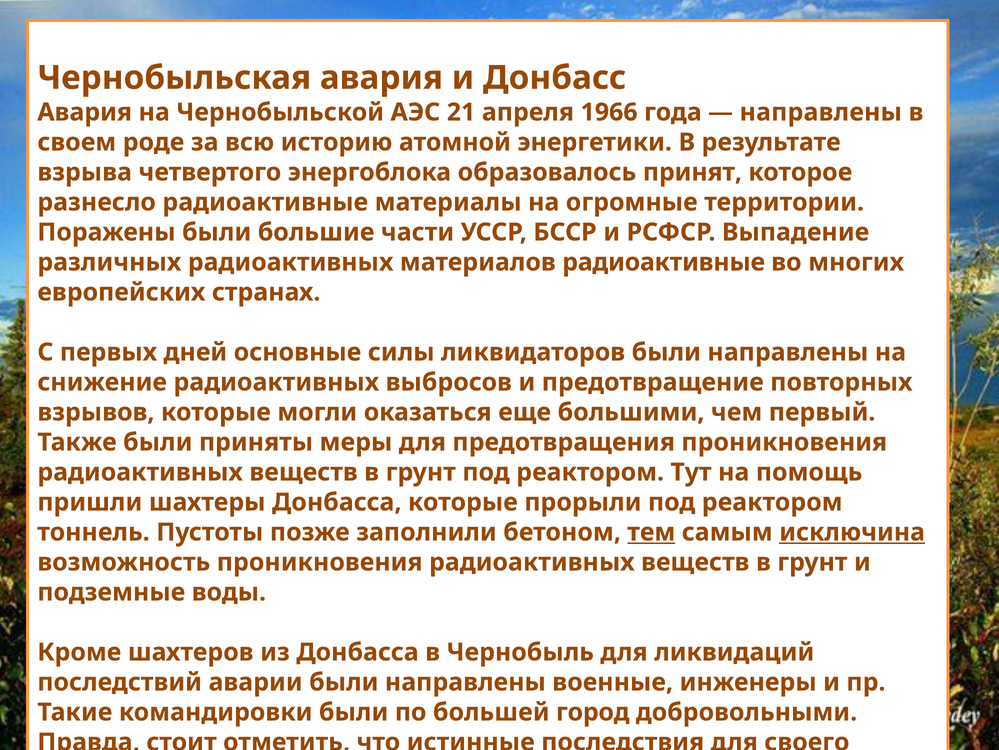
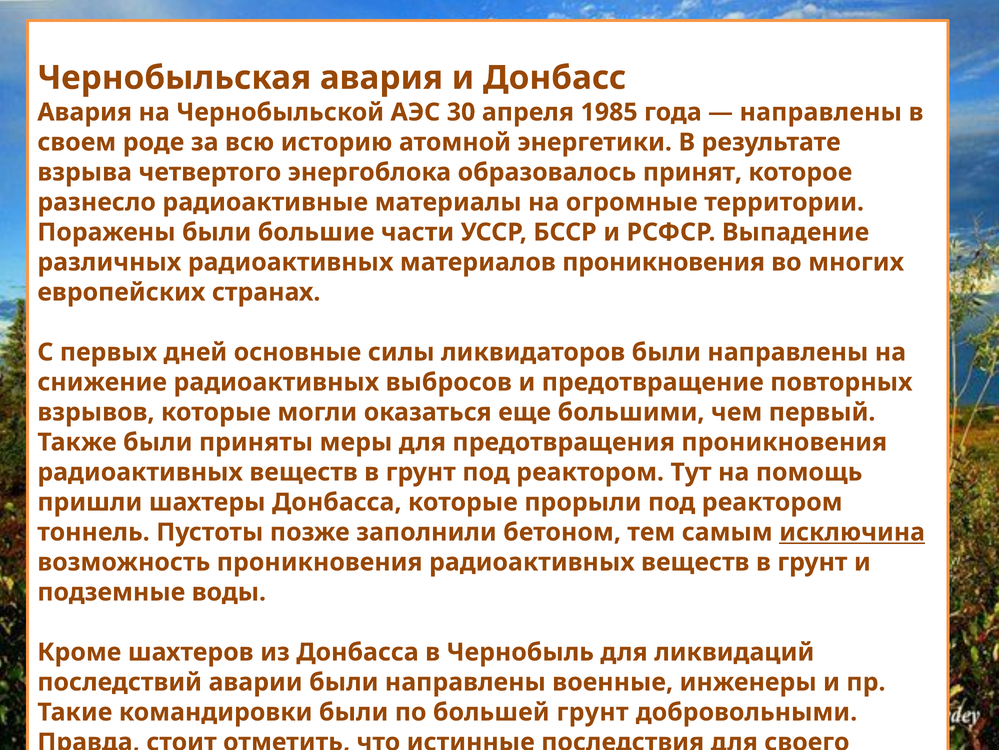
21: 21 -> 30
1966: 1966 -> 1985
материалов радиоактивные: радиоактивные -> проникновения
тем underline: present -> none
большей город: город -> грунт
